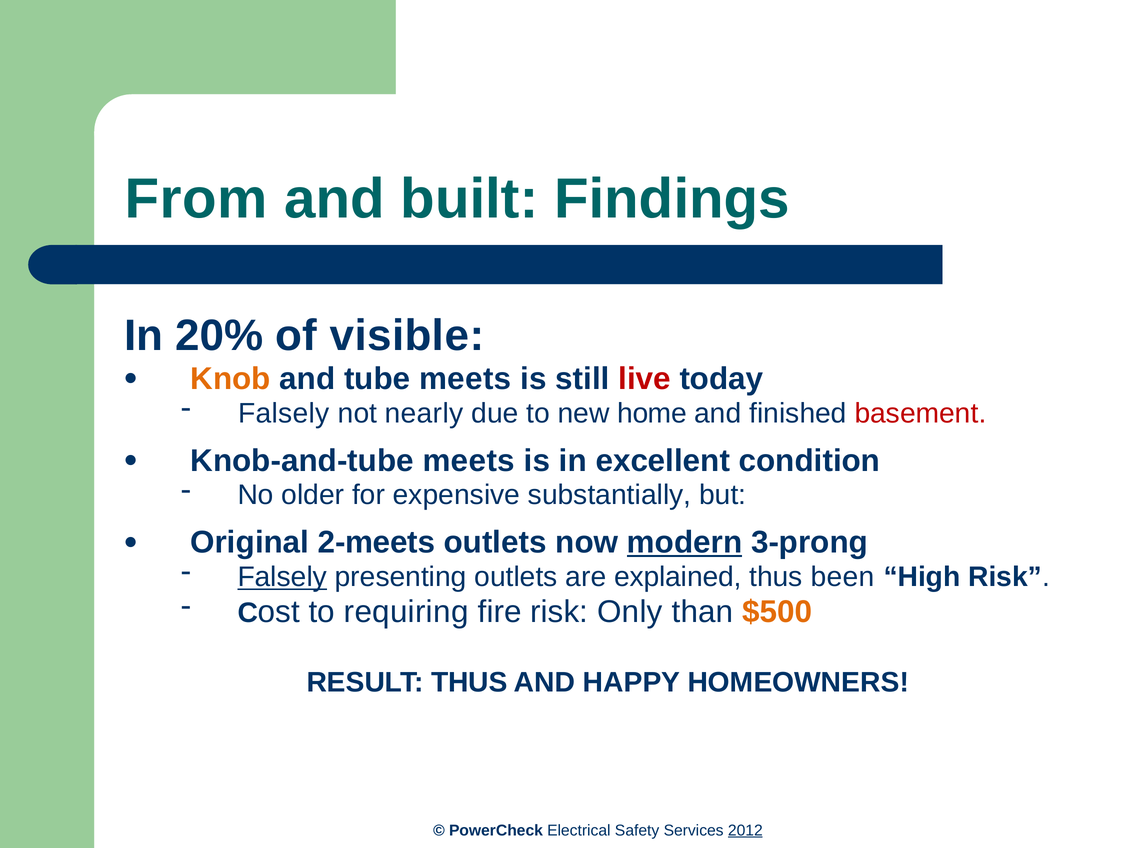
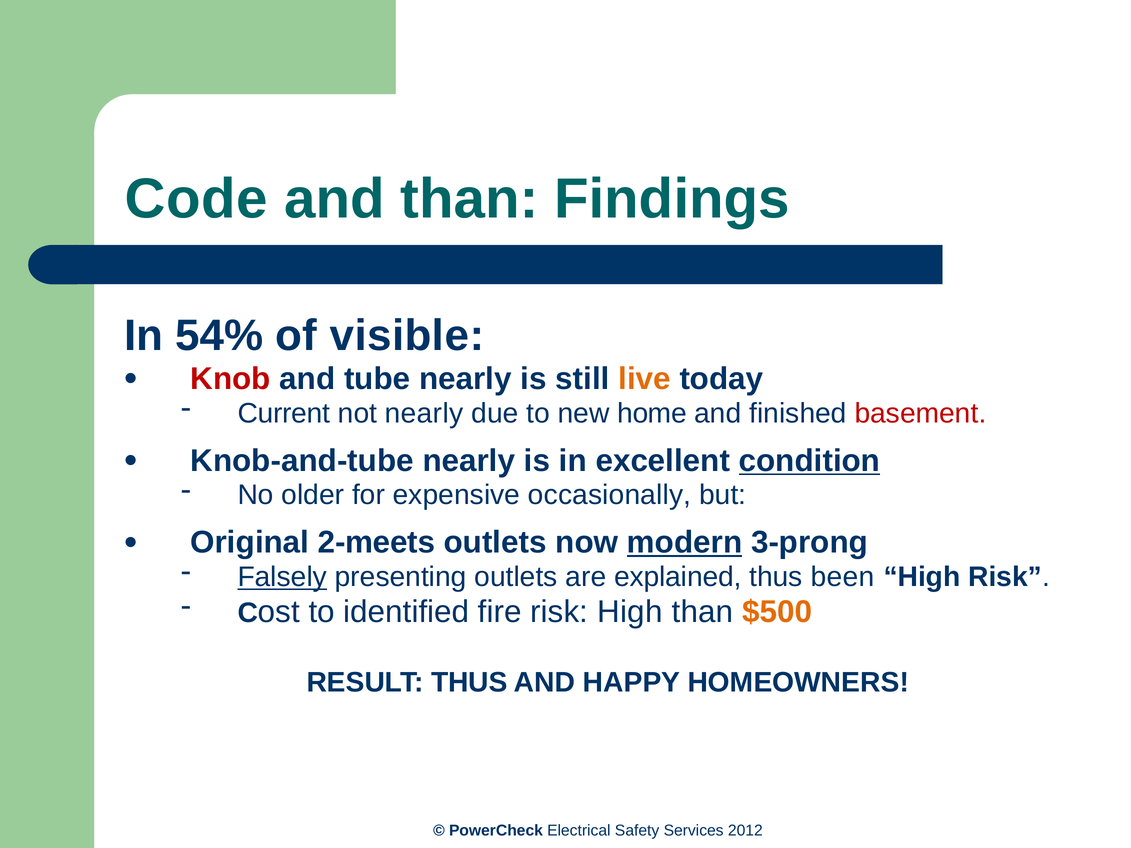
From: From -> Code
and built: built -> than
20%: 20% -> 54%
Knob colour: orange -> red
tube meets: meets -> nearly
live colour: red -> orange
Falsely at (284, 413): Falsely -> Current
Knob-and-tube meets: meets -> nearly
condition underline: none -> present
substantially: substantially -> occasionally
requiring: requiring -> identified
risk Only: Only -> High
2012 underline: present -> none
